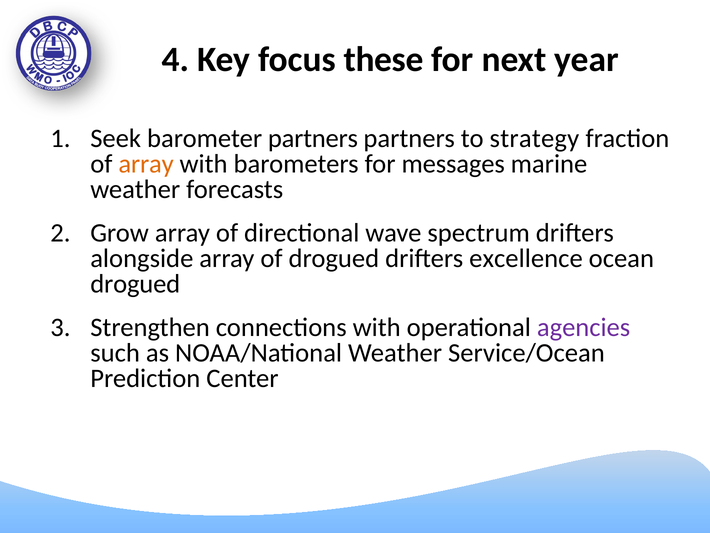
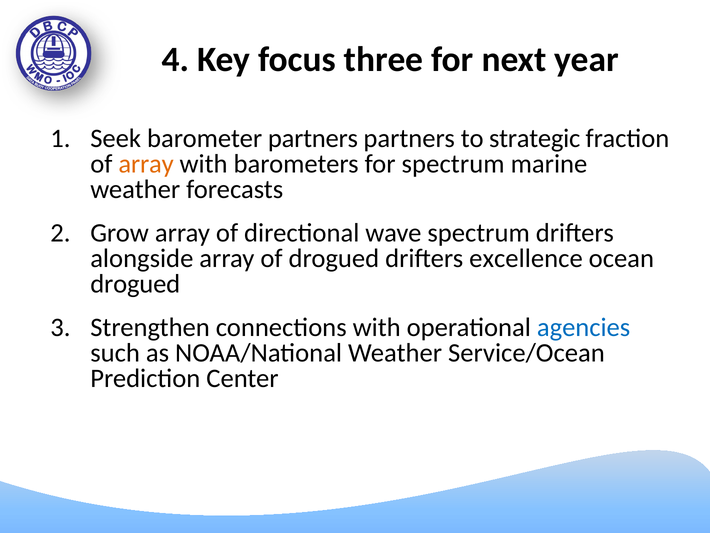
these: these -> three
strategy: strategy -> strategic
for messages: messages -> spectrum
agencies colour: purple -> blue
